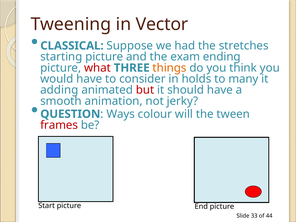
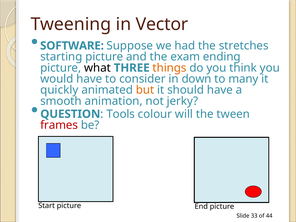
CLASSICAL: CLASSICAL -> SOFTWARE
what colour: red -> black
holds: holds -> down
adding: adding -> quickly
but colour: red -> orange
Ways: Ways -> Tools
